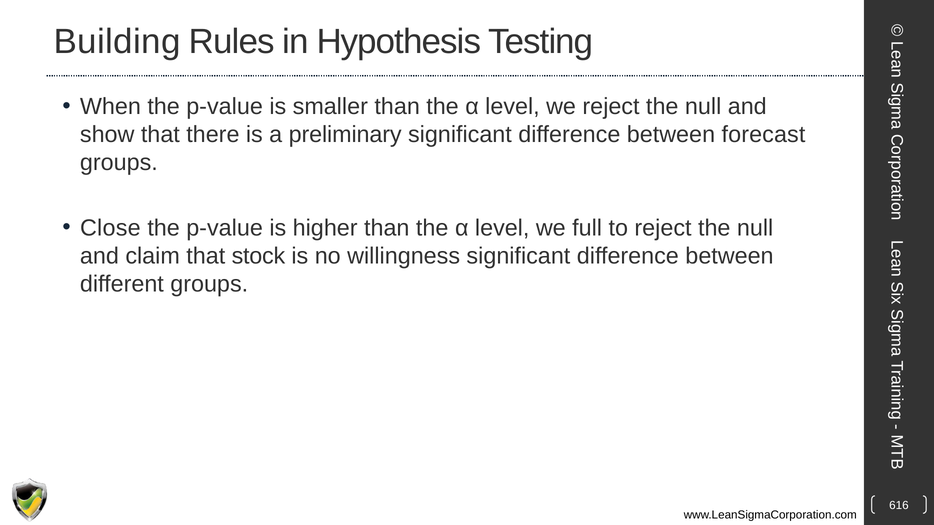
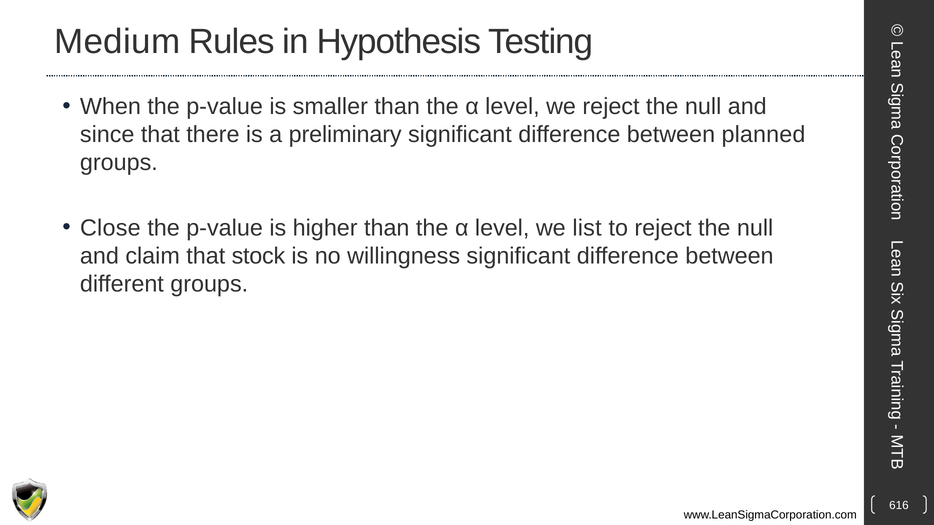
Building: Building -> Medium
show: show -> since
forecast: forecast -> planned
full: full -> list
